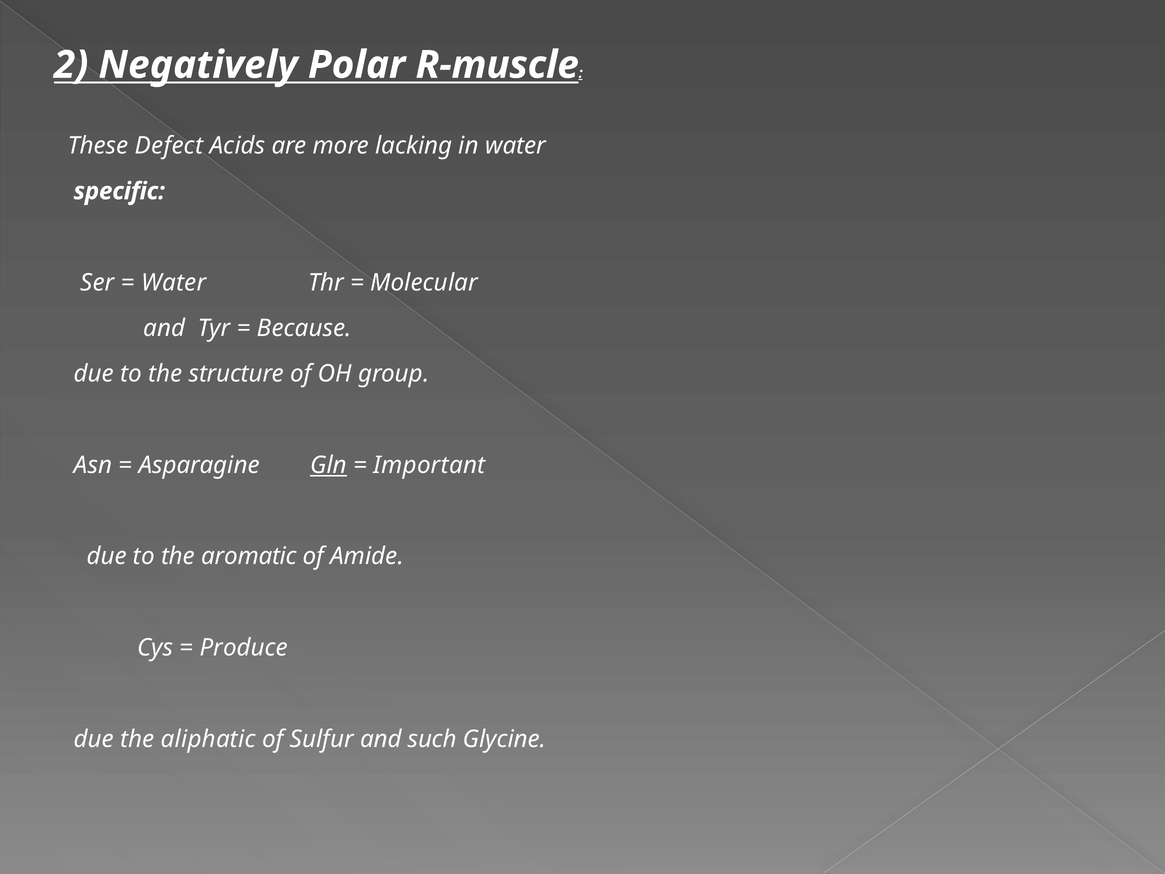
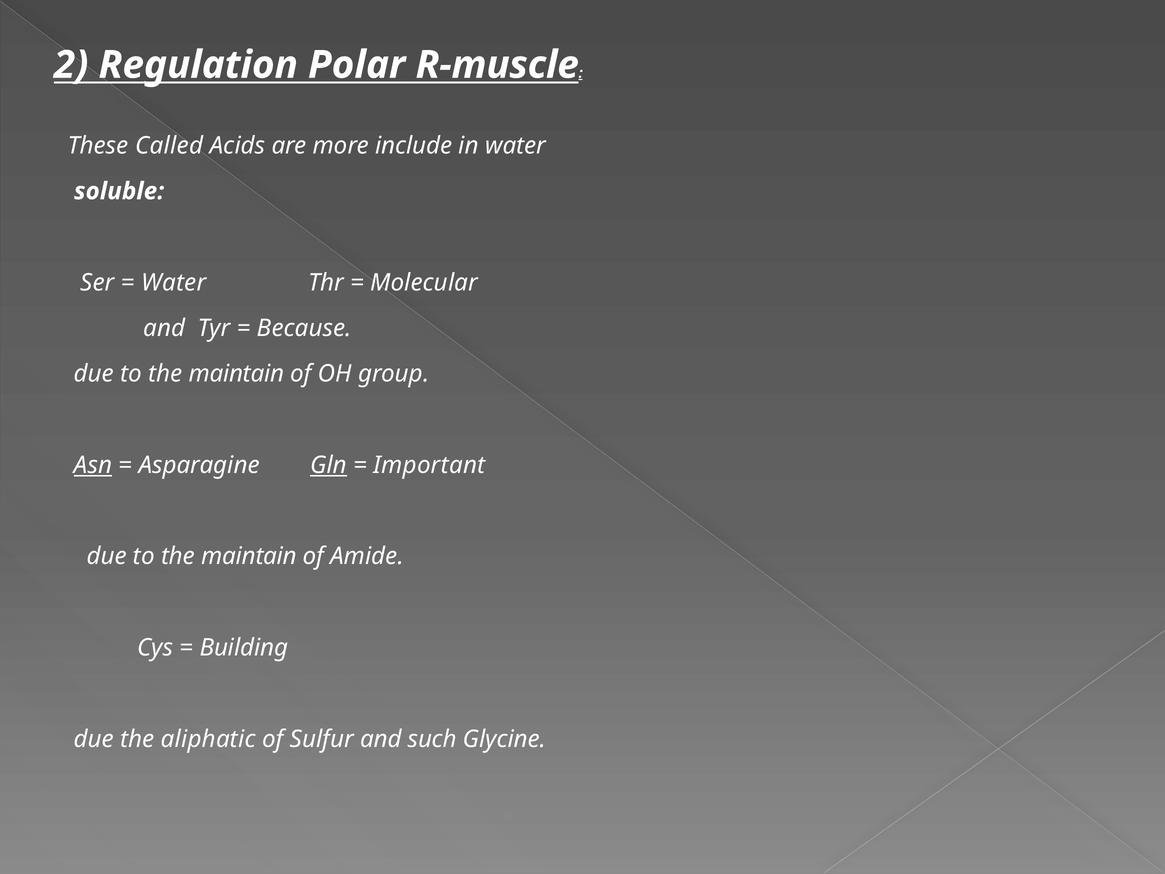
Negatively: Negatively -> Regulation
Defect: Defect -> Called
lacking: lacking -> include
specific: specific -> soluble
structure at (236, 374): structure -> maintain
Asn underline: none -> present
aromatic at (249, 556): aromatic -> maintain
Produce: Produce -> Building
